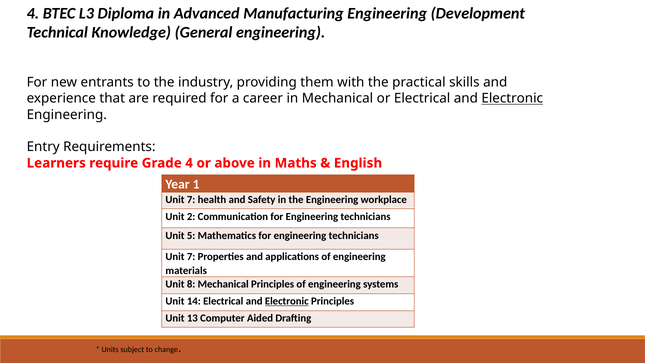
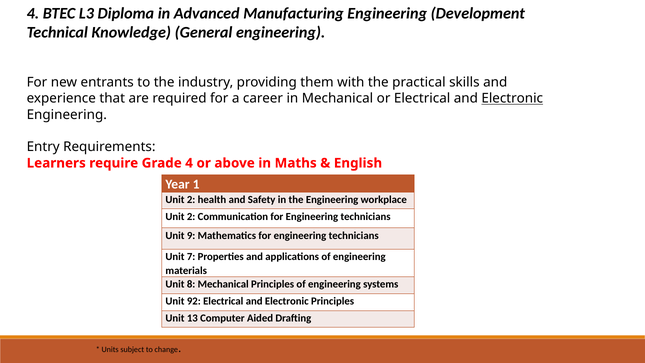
7 at (191, 200): 7 -> 2
5: 5 -> 9
14: 14 -> 92
Electronic at (287, 301) underline: present -> none
